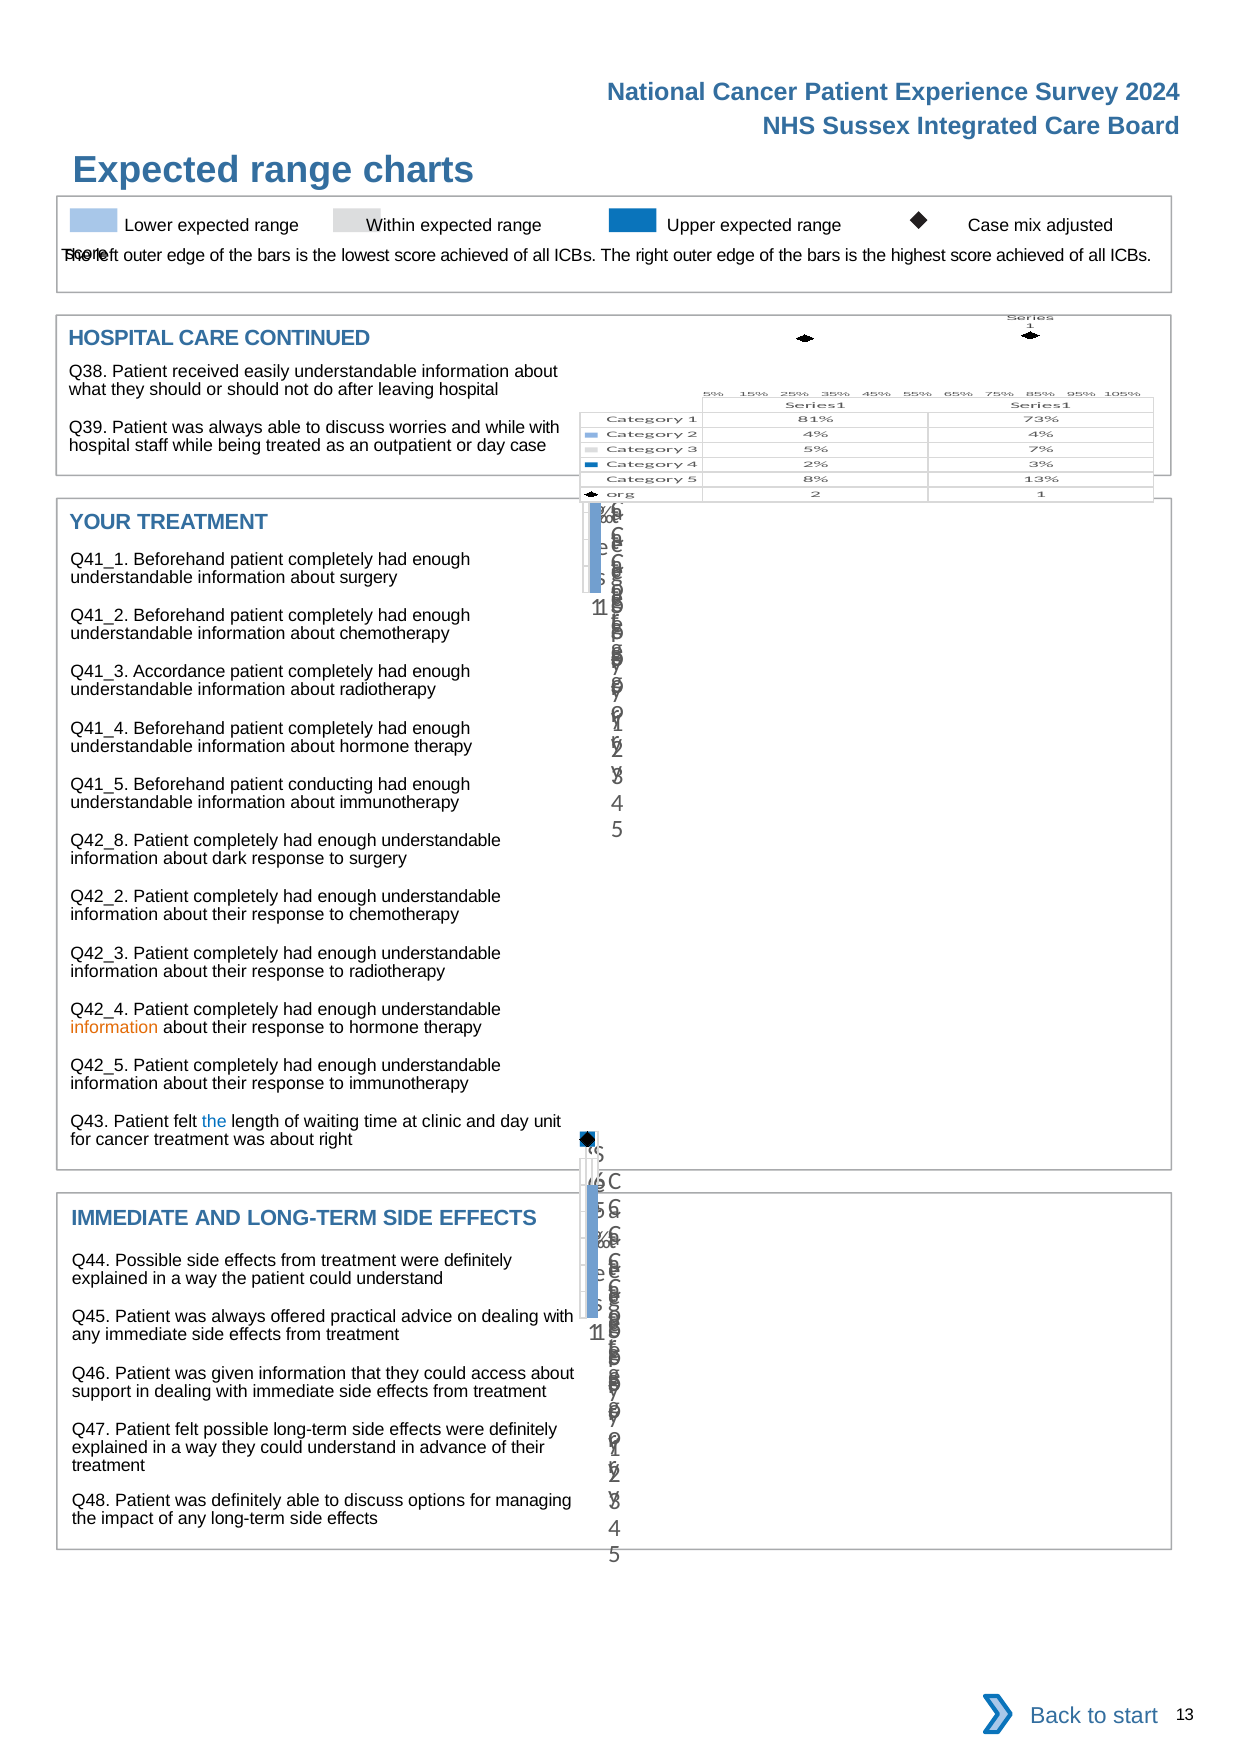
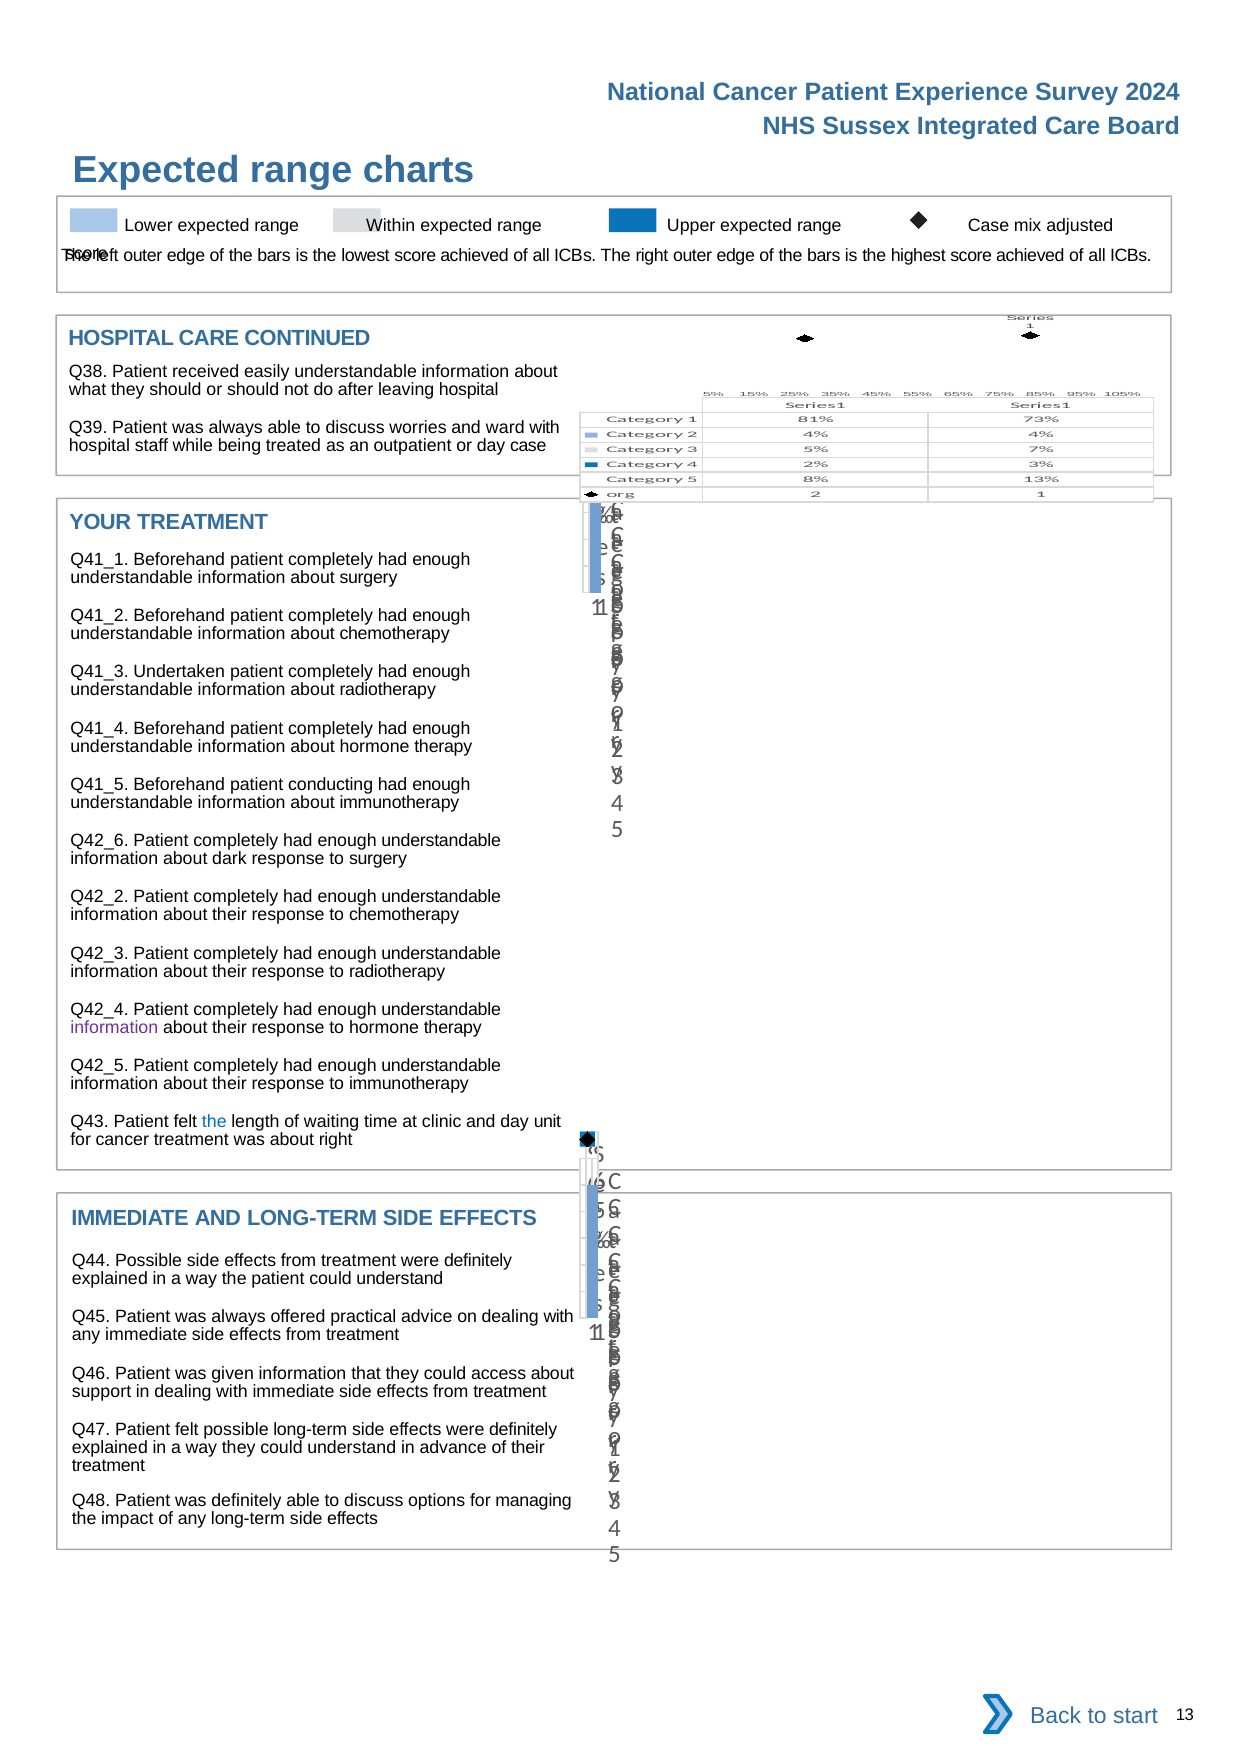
and while: while -> ward
Accordance: Accordance -> Undertaken
Q42_8: Q42_8 -> Q42_6
information at (114, 1027) colour: orange -> purple
